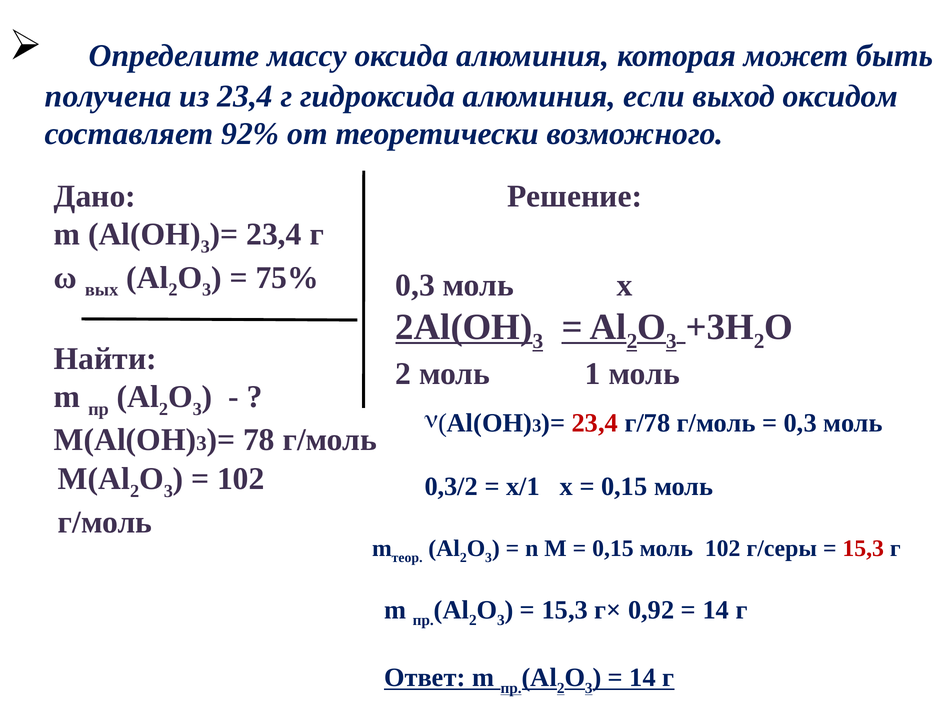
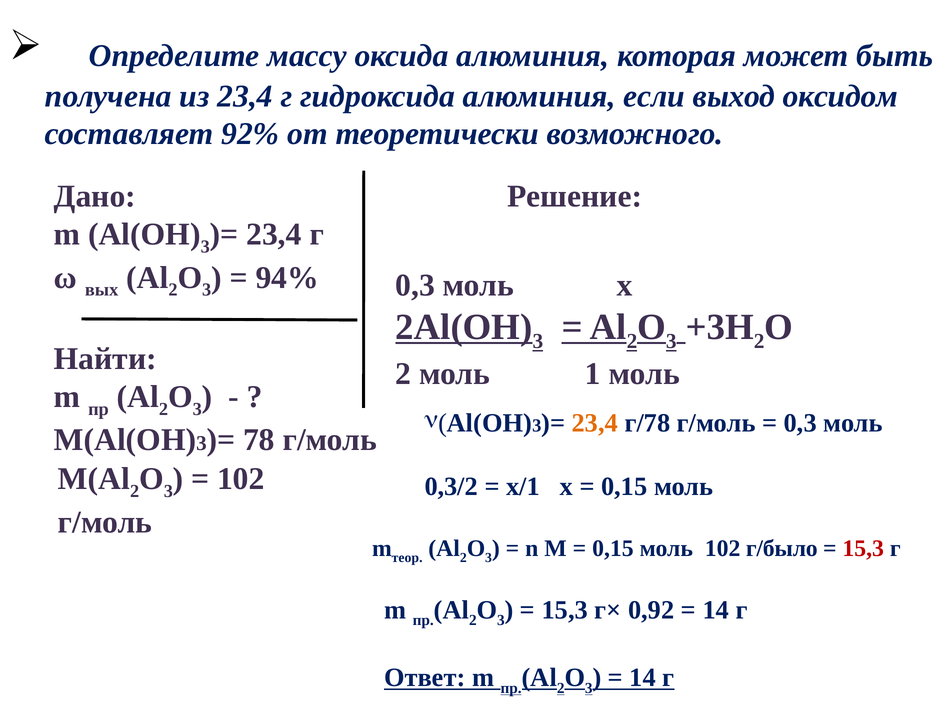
75%: 75% -> 94%
23,4 at (595, 423) colour: red -> orange
г/серы: г/серы -> г/было
